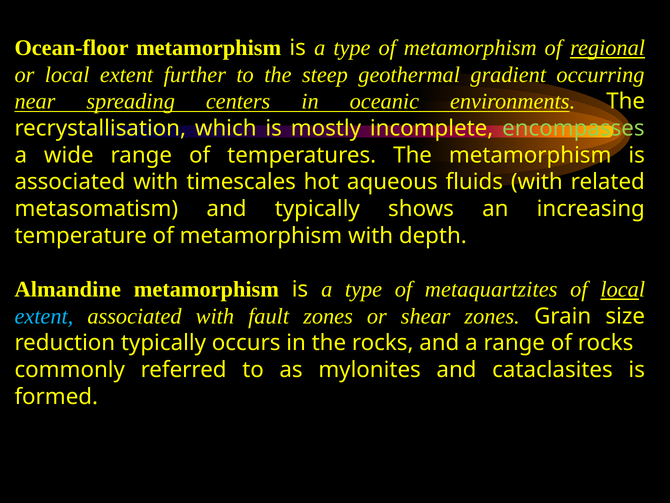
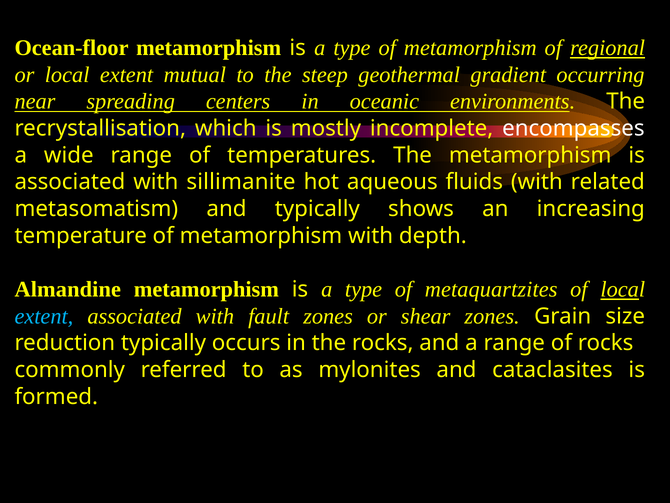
further: further -> mutual
encompasses colour: light green -> white
timescales: timescales -> sillimanite
